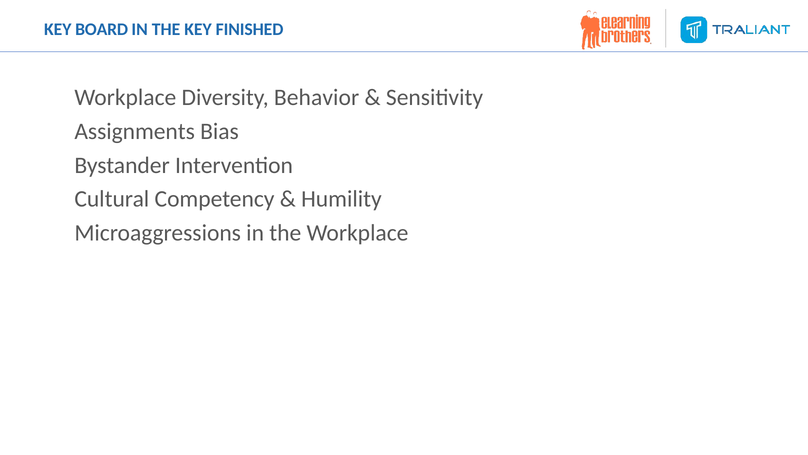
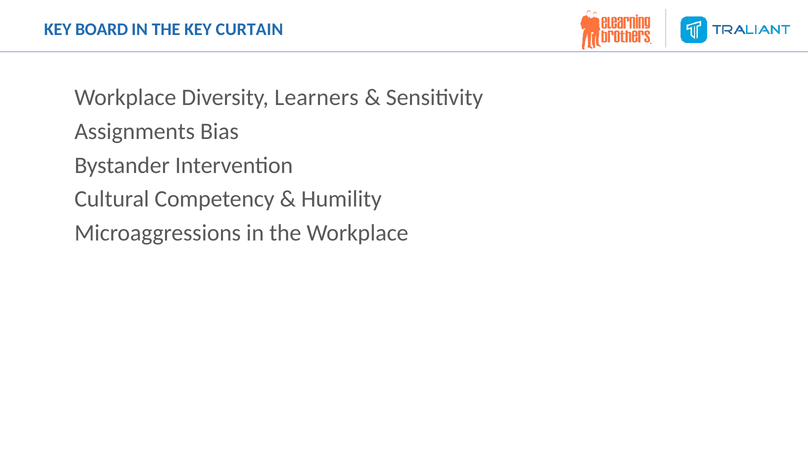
FINISHED: FINISHED -> CURTAIN
Behavior: Behavior -> Learners
